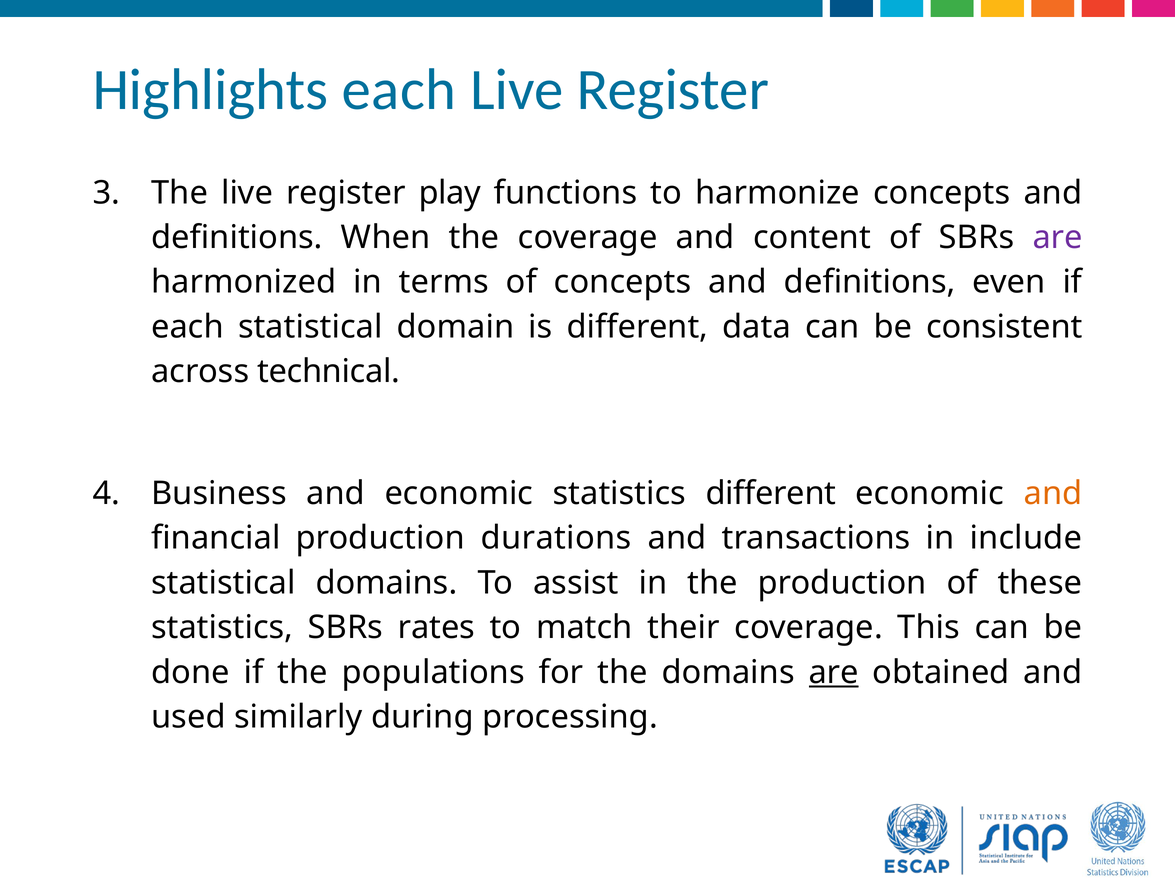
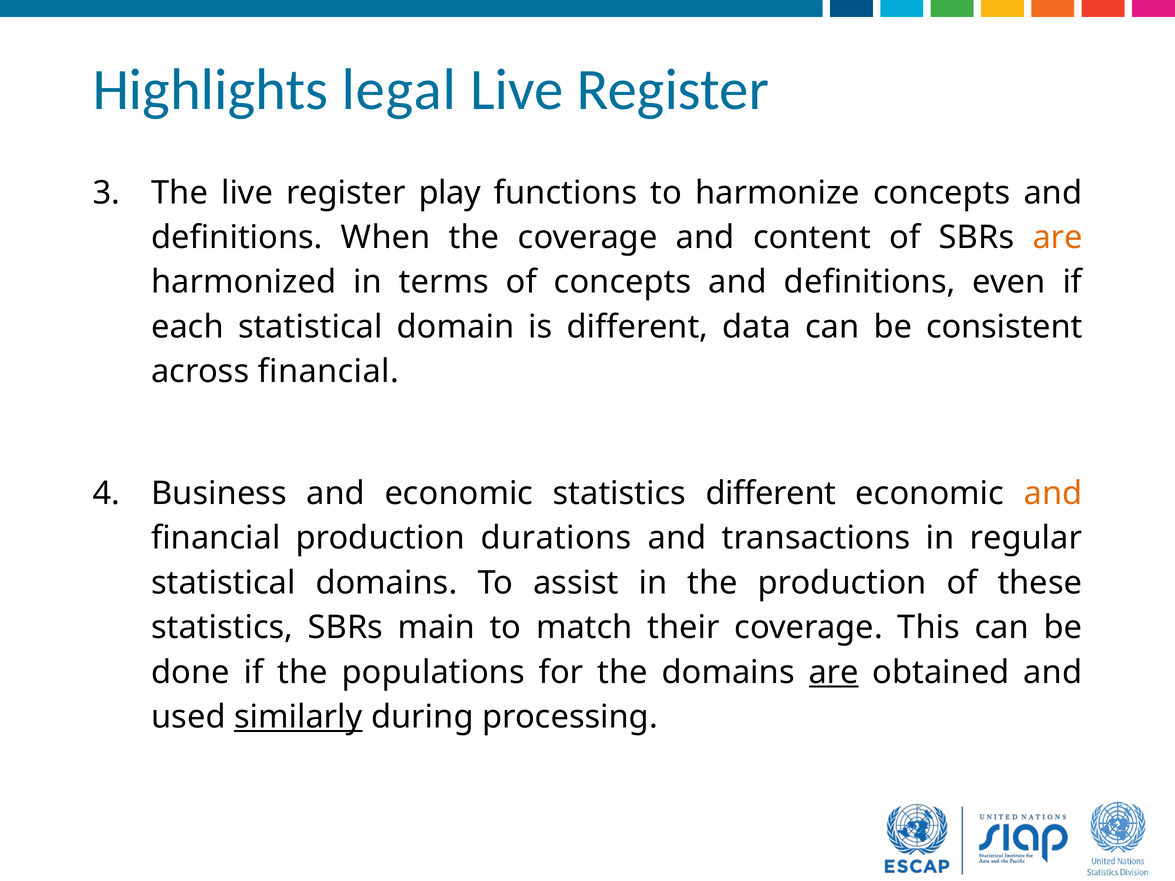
Highlights each: each -> legal
are at (1058, 238) colour: purple -> orange
across technical: technical -> financial
include: include -> regular
rates: rates -> main
similarly underline: none -> present
